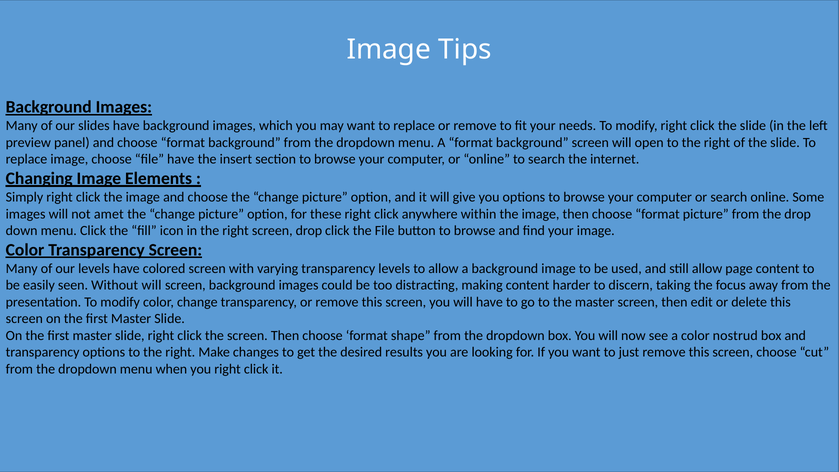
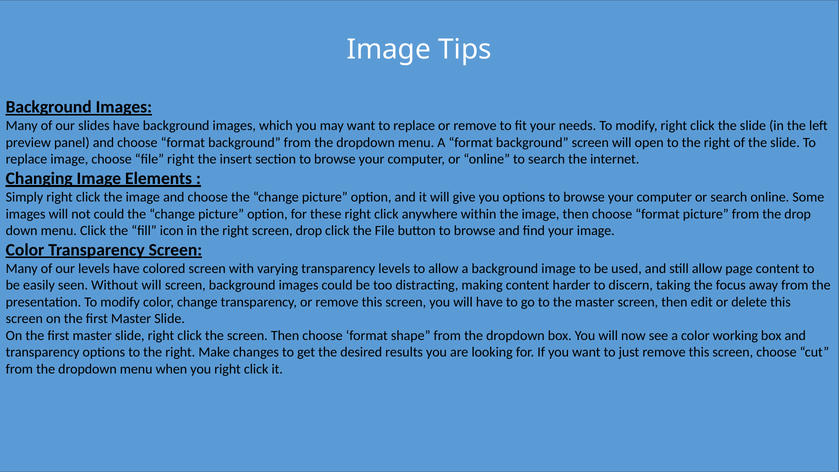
file have: have -> right
not amet: amet -> could
nostrud: nostrud -> working
